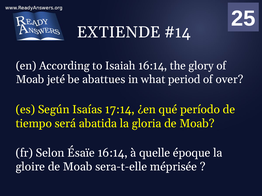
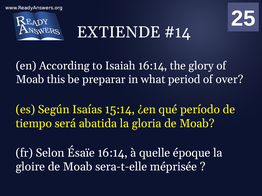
jeté: jeté -> this
abattues: abattues -> preparar
17:14: 17:14 -> 15:14
